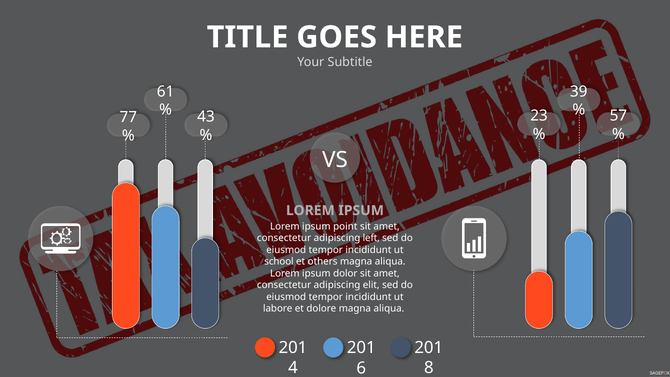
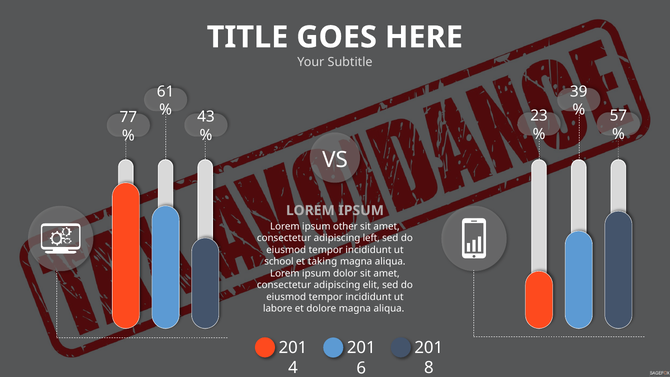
point: point -> other
others: others -> taking
